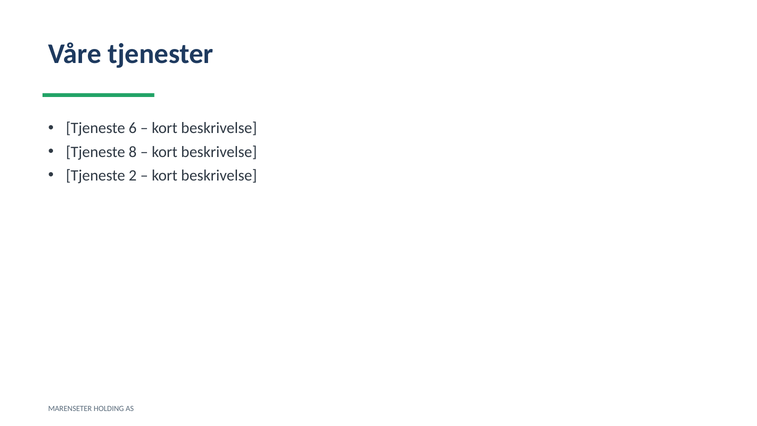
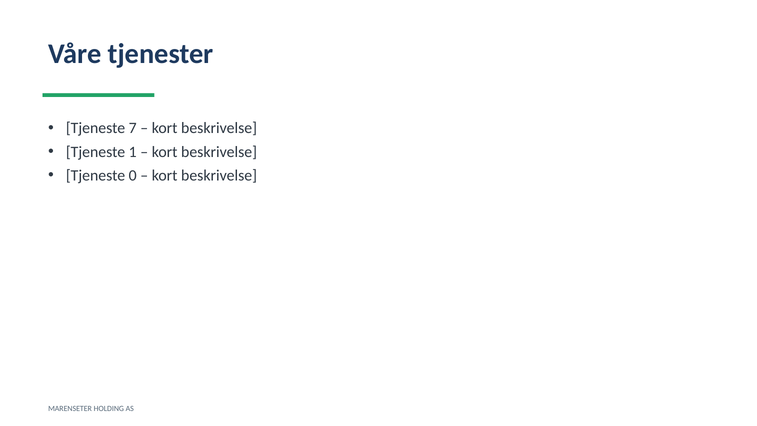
6: 6 -> 7
8: 8 -> 1
2: 2 -> 0
